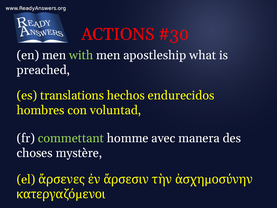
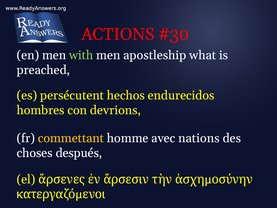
translations: translations -> persécutent
voluntad: voluntad -> devrions
commettant colour: light green -> yellow
manera: manera -> nations
mystère: mystère -> después
